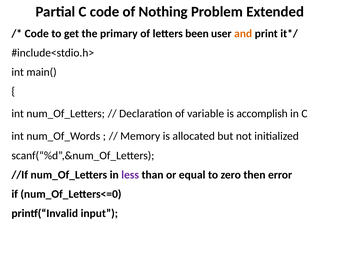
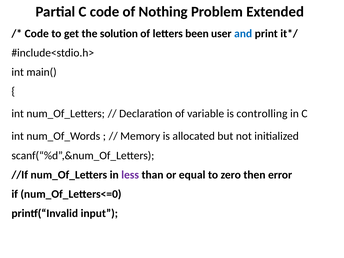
primary: primary -> solution
and colour: orange -> blue
accomplish: accomplish -> controlling
